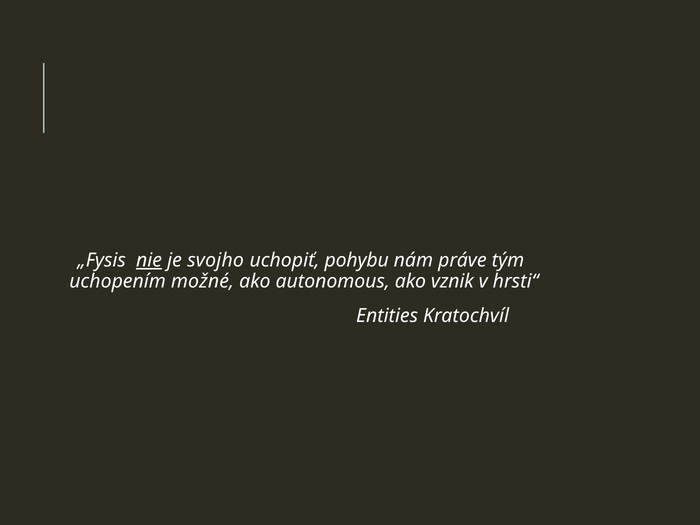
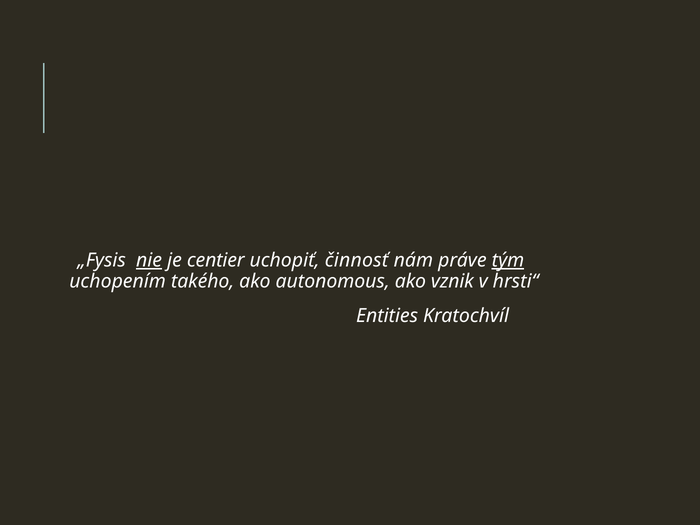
svojho: svojho -> centier
pohybu: pohybu -> činnosť
tým underline: none -> present
možné: možné -> takého
